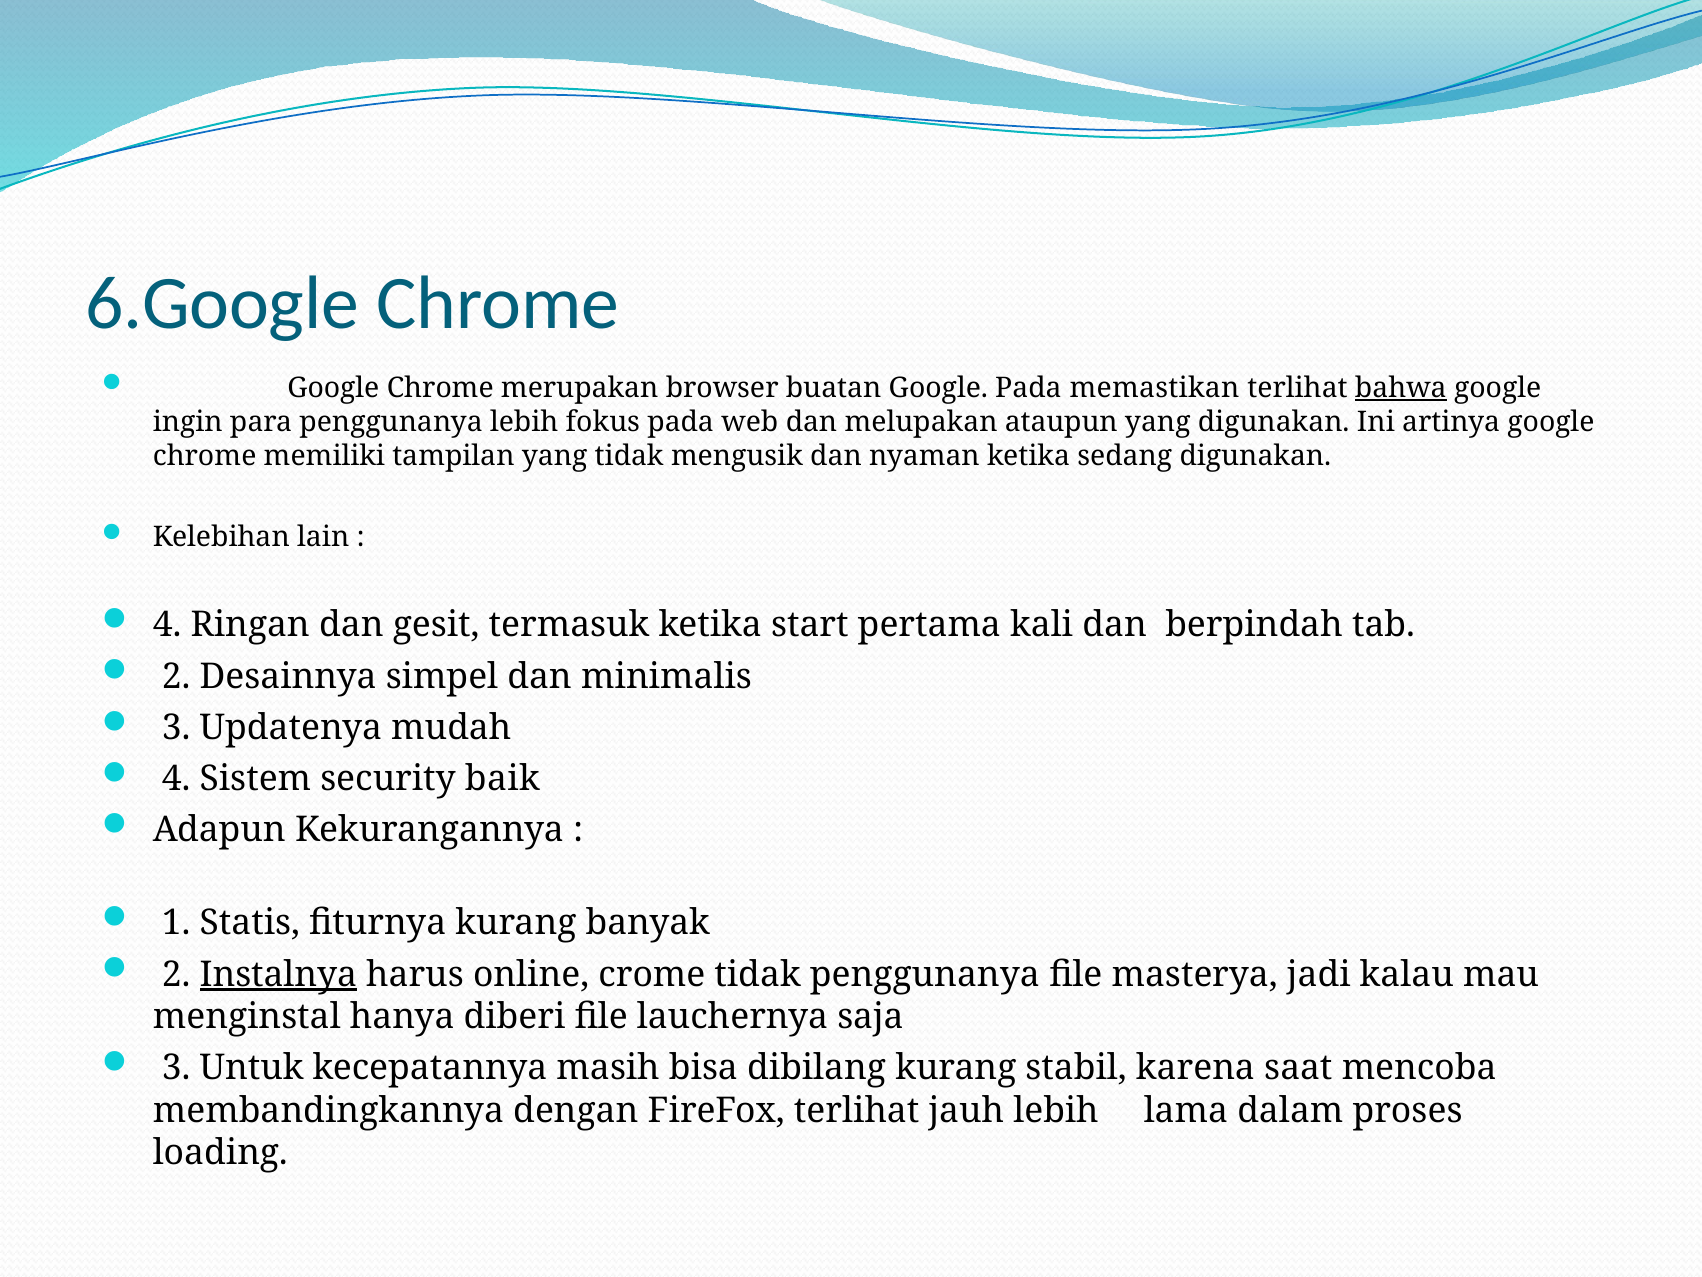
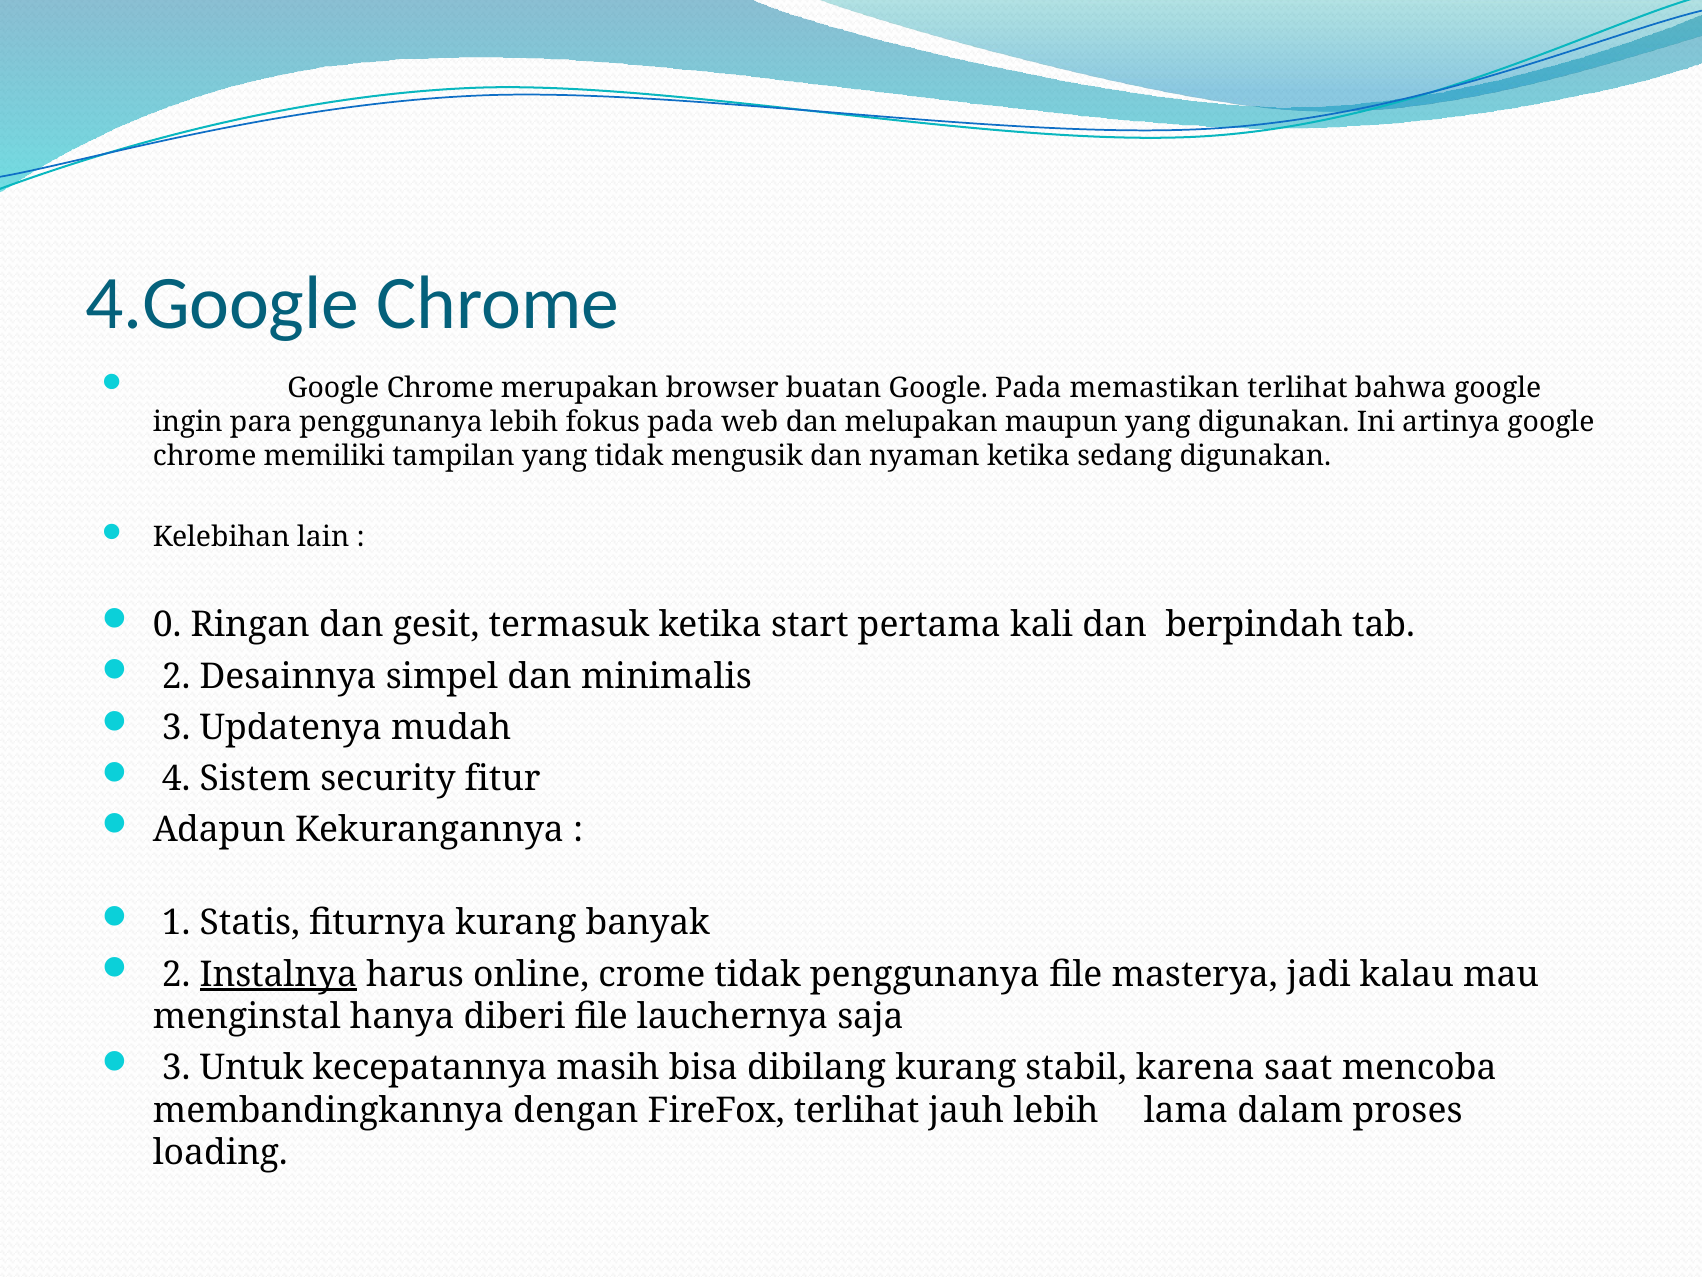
6.Google: 6.Google -> 4.Google
bahwa underline: present -> none
ataupun: ataupun -> maupun
4 at (167, 625): 4 -> 0
baik: baik -> fitur
